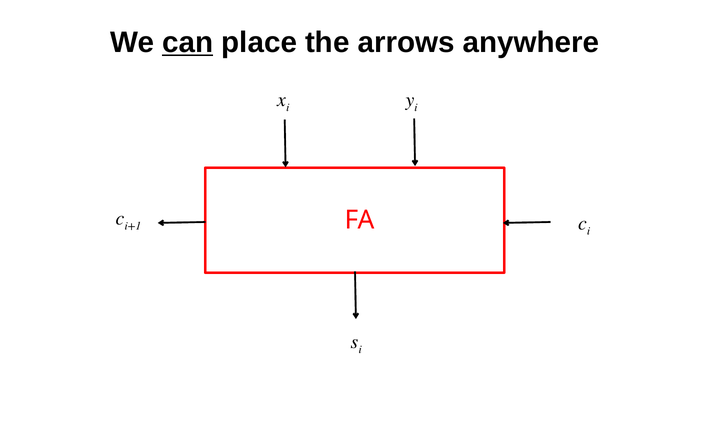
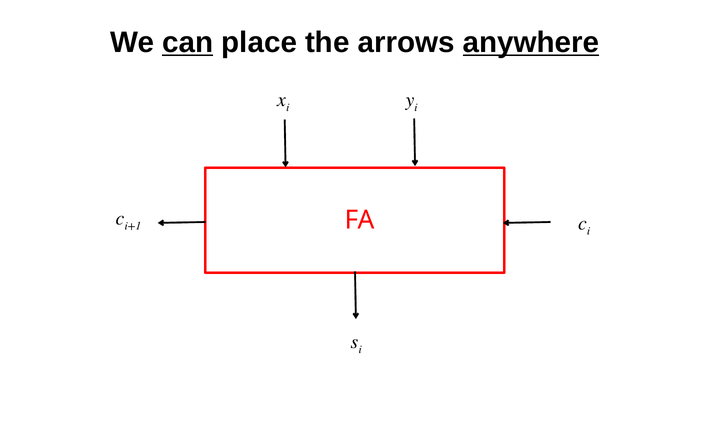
anywhere underline: none -> present
